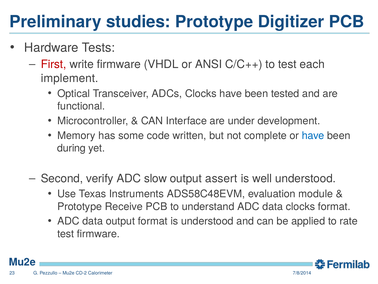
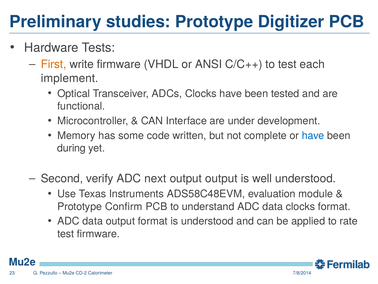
First colour: red -> orange
slow: slow -> next
output assert: assert -> output
Receive: Receive -> Confirm
